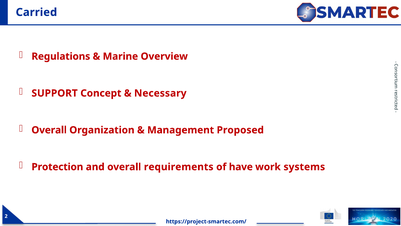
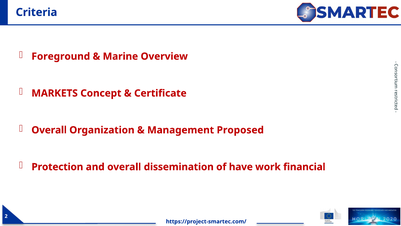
Carried: Carried -> Criteria
Regulations: Regulations -> Foreground
SUPPORT: SUPPORT -> MARKETS
Necessary: Necessary -> Certificate
requirements: requirements -> dissemination
systems: systems -> financial
